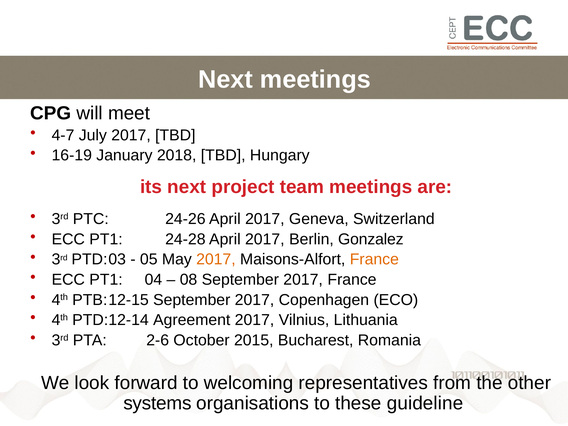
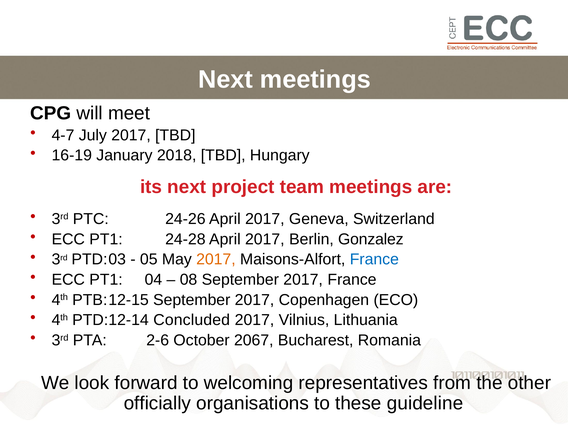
France at (374, 259) colour: orange -> blue
Agreement: Agreement -> Concluded
2015: 2015 -> 2067
systems: systems -> officially
